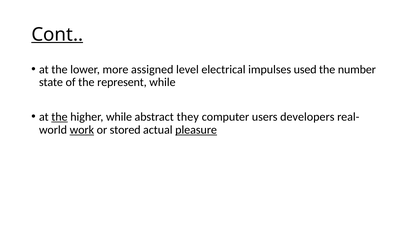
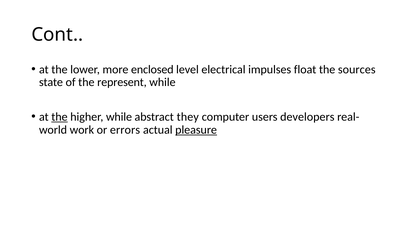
Cont underline: present -> none
assigned: assigned -> enclosed
used: used -> float
number: number -> sources
work underline: present -> none
stored: stored -> errors
